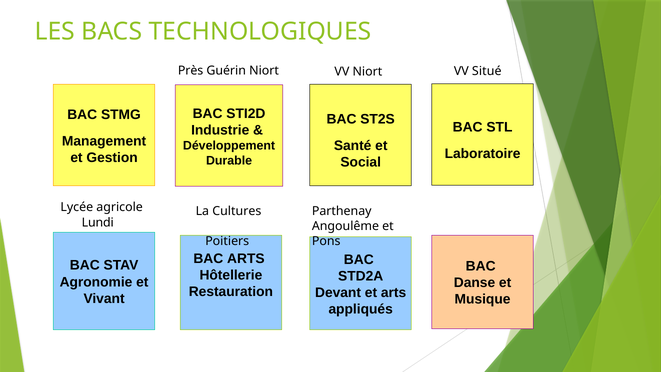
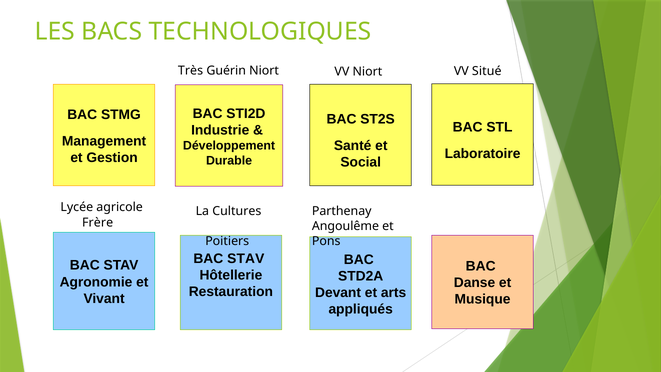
Près: Près -> Très
Lundi: Lundi -> Frère
ARTS at (246, 258): ARTS -> STAV
